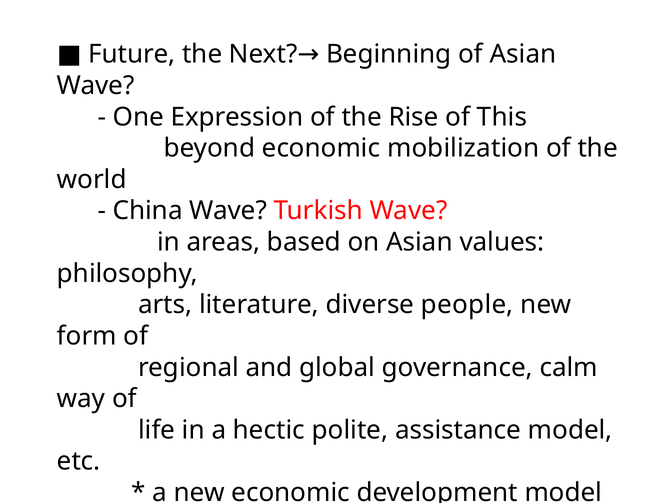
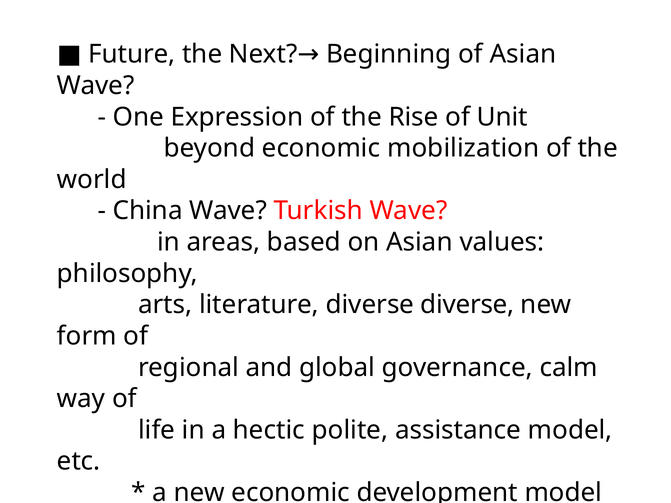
This: This -> Unit
diverse people: people -> diverse
